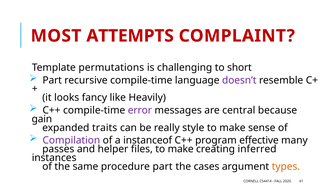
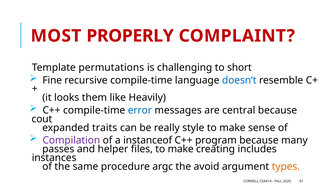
ATTEMPTS: ATTEMPTS -> PROPERLY
Part at (52, 80): Part -> Fine
doesn’t colour: purple -> blue
fancy: fancy -> them
error colour: purple -> blue
gain: gain -> cout
program effective: effective -> because
inferred: inferred -> includes
procedure part: part -> argc
cases: cases -> avoid
